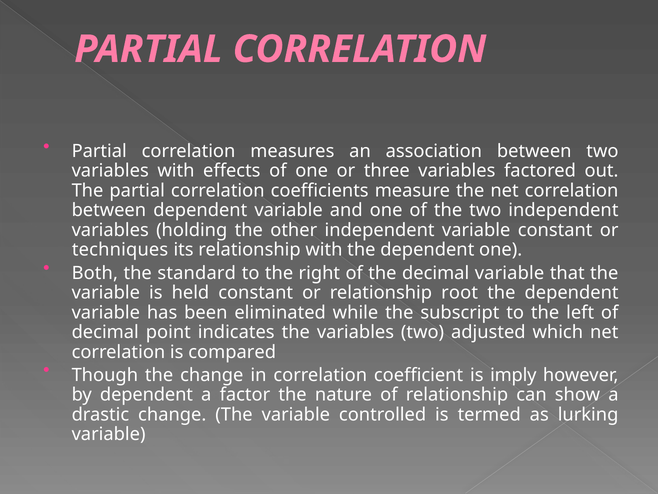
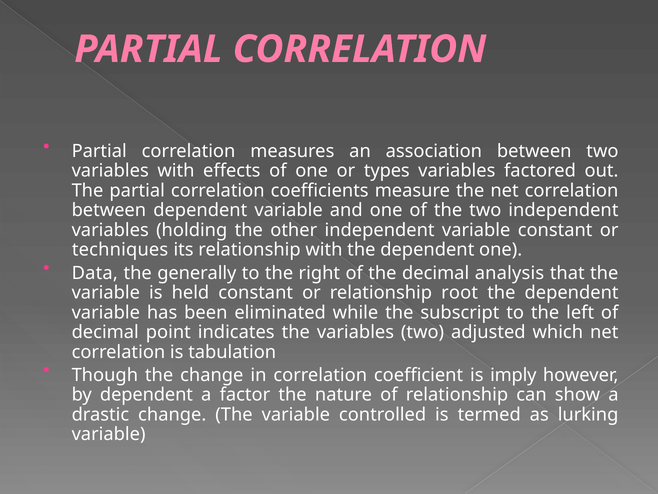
three: three -> types
Both: Both -> Data
standard: standard -> generally
decimal variable: variable -> analysis
compared: compared -> tabulation
